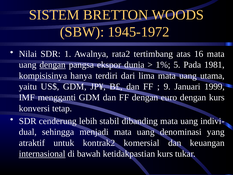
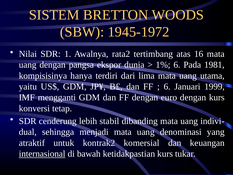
dengan at (53, 65) underline: present -> none
1% 5: 5 -> 6
9 at (167, 86): 9 -> 6
